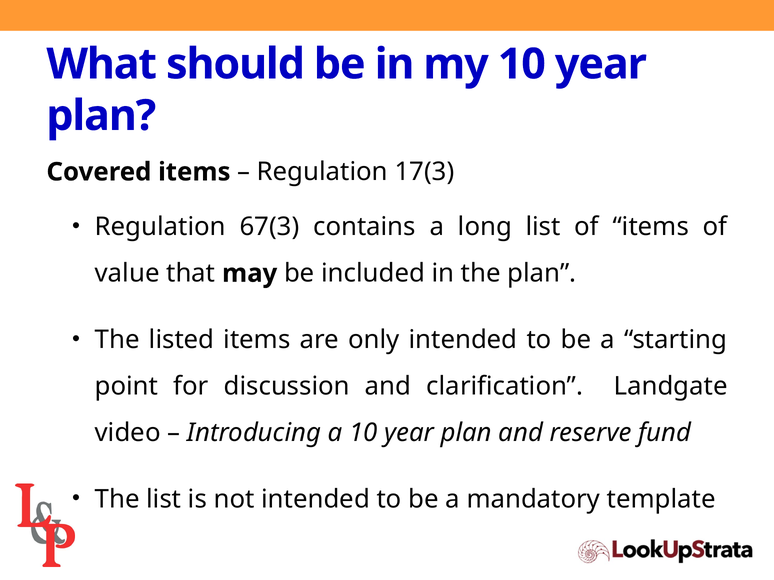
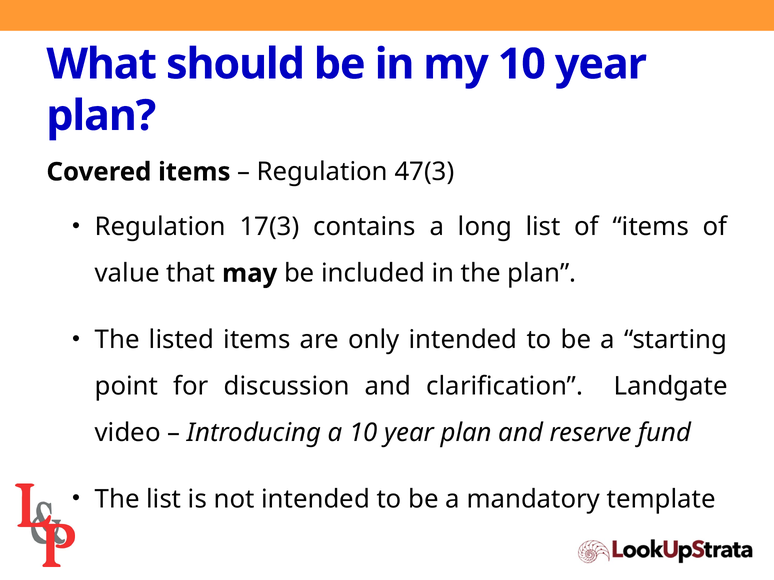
17(3: 17(3 -> 47(3
67(3: 67(3 -> 17(3
